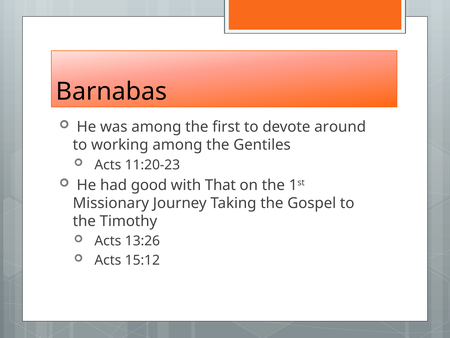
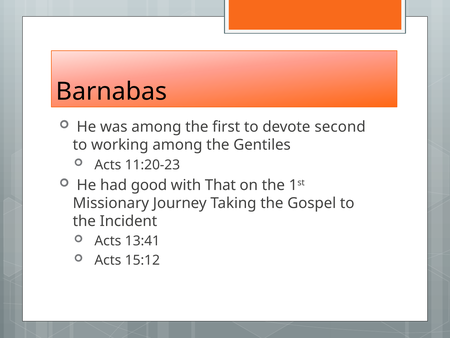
around: around -> second
Timothy: Timothy -> Incident
13:26: 13:26 -> 13:41
